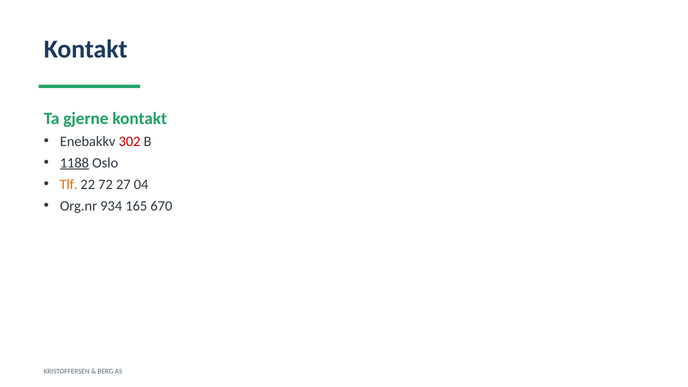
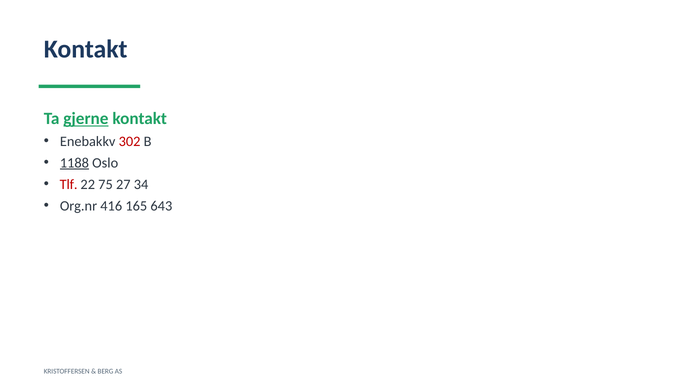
gjerne underline: none -> present
Tlf colour: orange -> red
72: 72 -> 75
04: 04 -> 34
934: 934 -> 416
670: 670 -> 643
